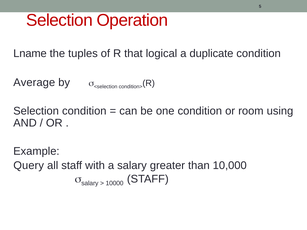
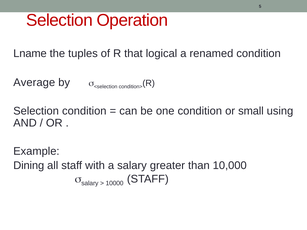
duplicate: duplicate -> renamed
room: room -> small
Query: Query -> Dining
